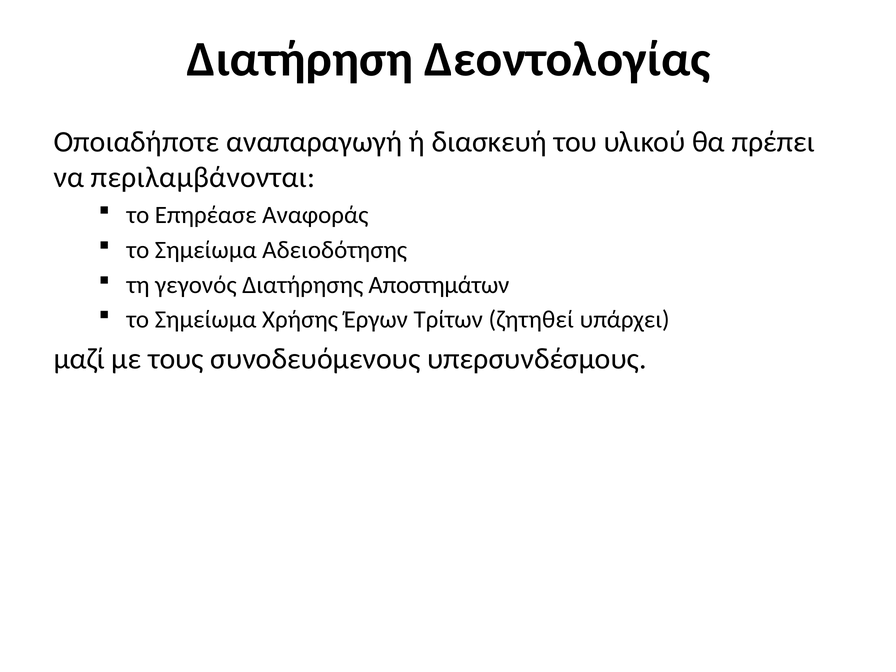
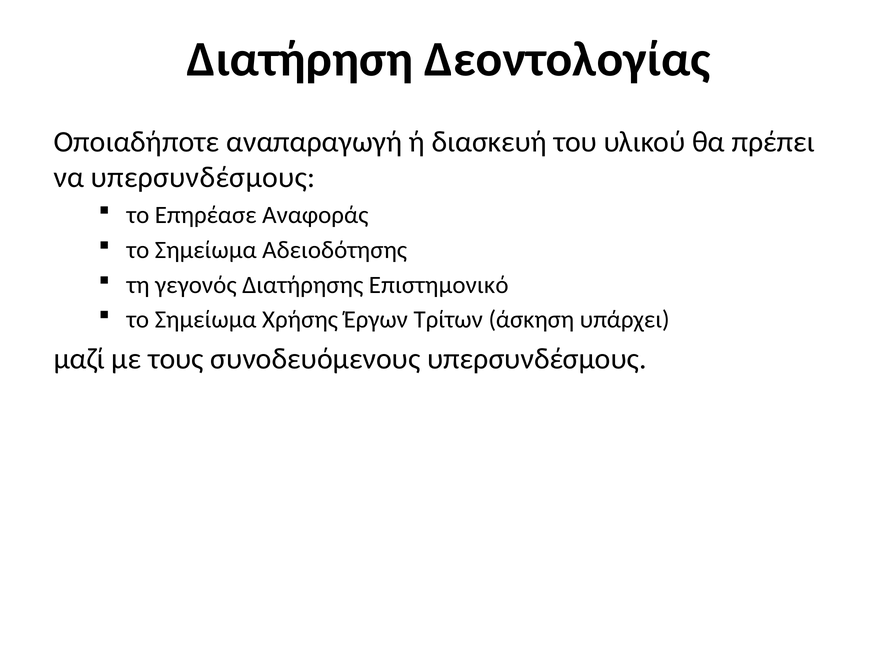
να περιλαμβάνονται: περιλαμβάνονται -> υπερσυνδέσμους
Αποστημάτων: Αποστημάτων -> Επιστημονικό
ζητηθεί: ζητηθεί -> άσκηση
